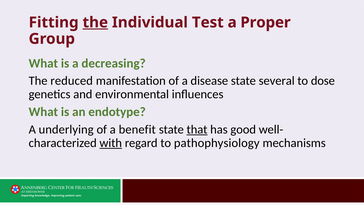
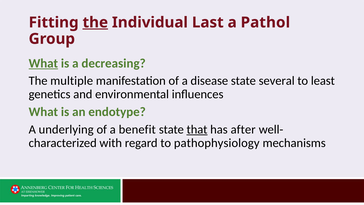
Test: Test -> Last
Proper: Proper -> Pathol
What at (43, 63) underline: none -> present
reduced: reduced -> multiple
dose: dose -> least
good: good -> after
with underline: present -> none
